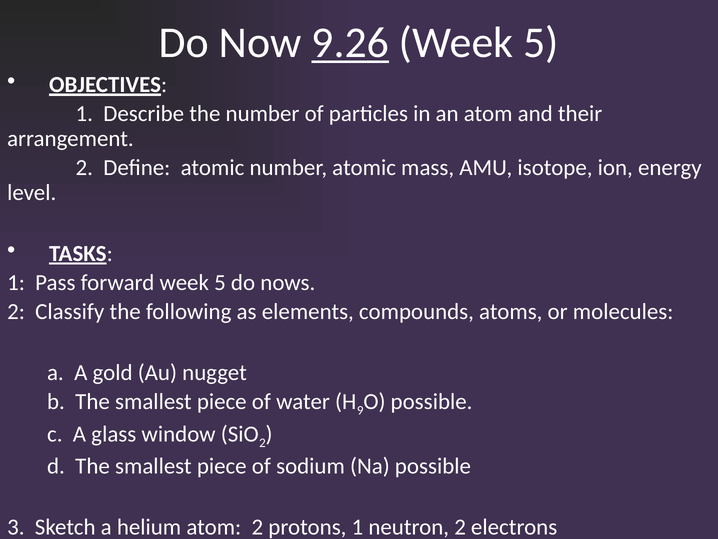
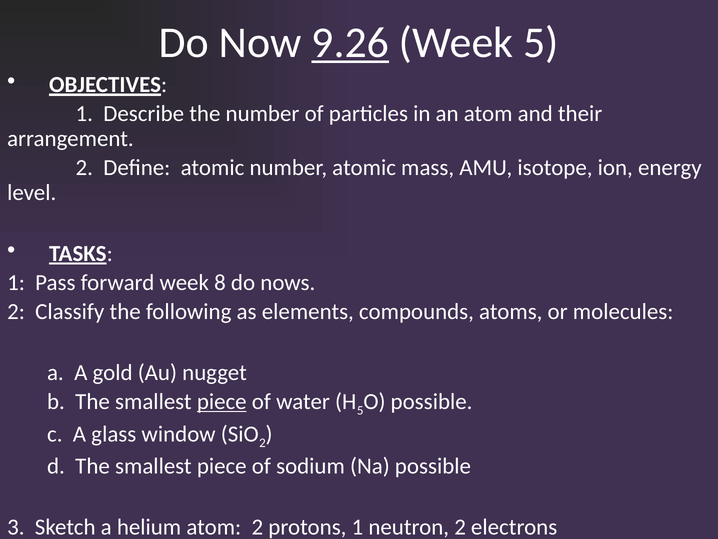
forward week 5: 5 -> 8
piece at (222, 401) underline: none -> present
9 at (360, 410): 9 -> 5
